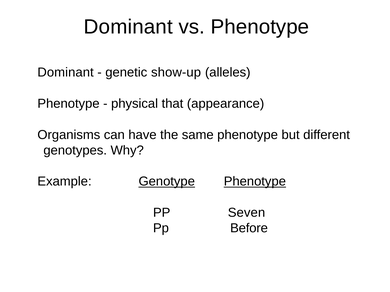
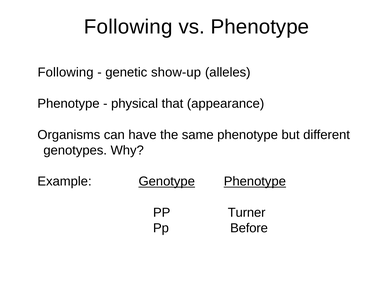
Dominant at (128, 27): Dominant -> Following
Dominant at (66, 73): Dominant -> Following
Seven: Seven -> Turner
